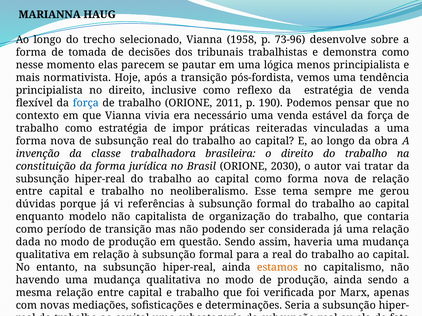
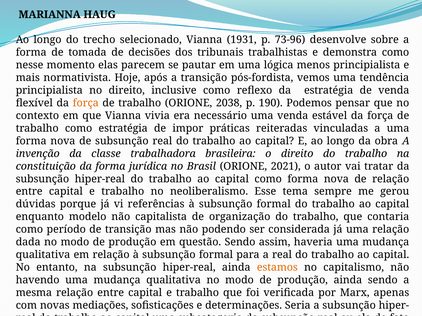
1958: 1958 -> 1931
força at (86, 103) colour: blue -> orange
2011: 2011 -> 2038
2030: 2030 -> 2021
